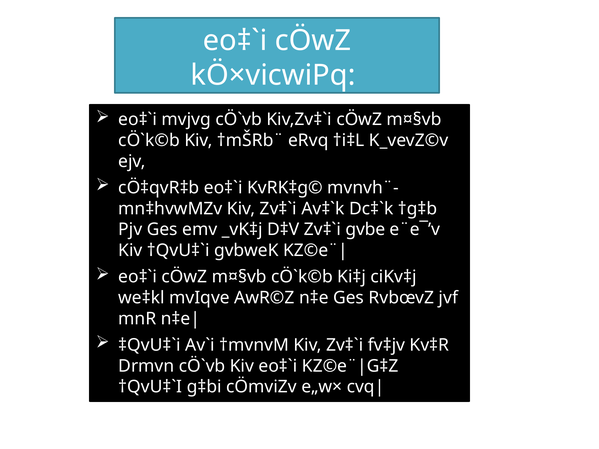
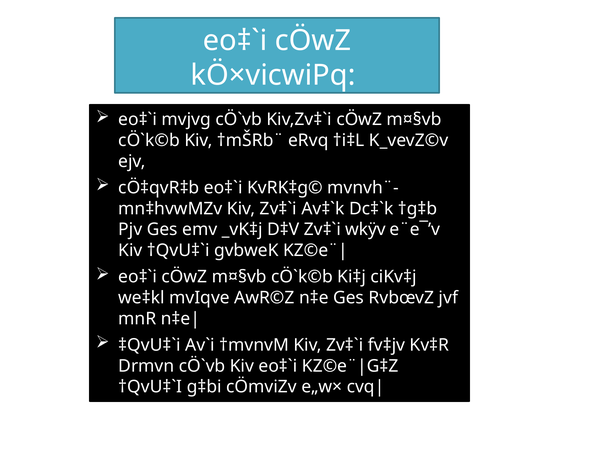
gvbe: gvbe -> wkÿv
